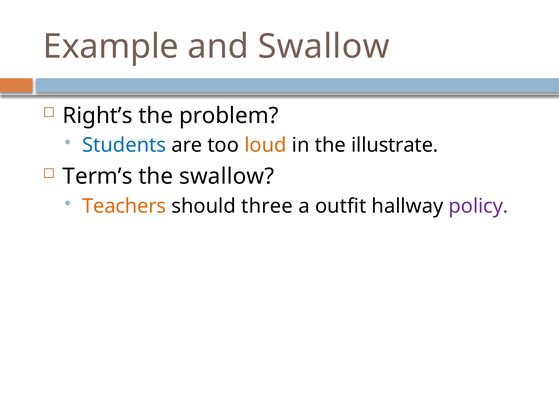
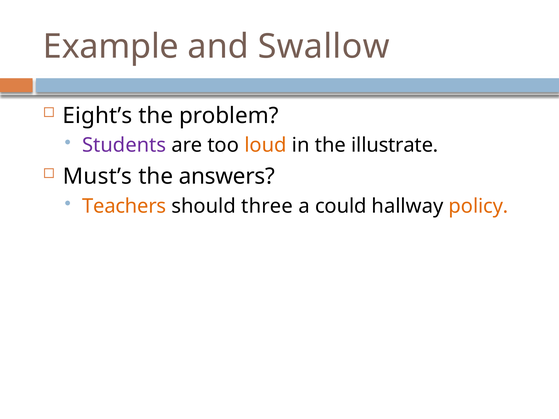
Right’s: Right’s -> Eight’s
Students colour: blue -> purple
Term’s: Term’s -> Must’s
the swallow: swallow -> answers
outfit: outfit -> could
policy colour: purple -> orange
